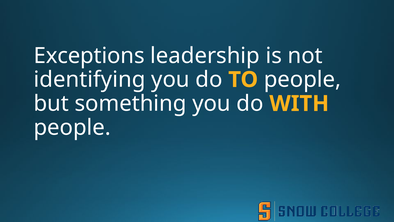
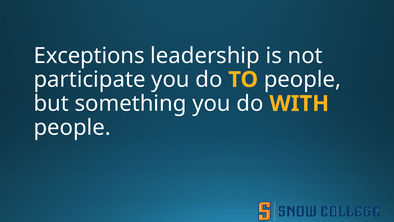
identifying: identifying -> participate
